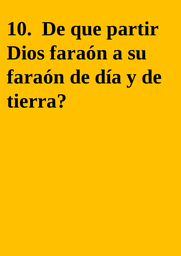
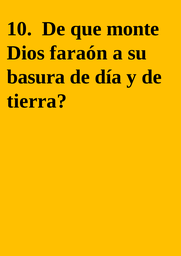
partir: partir -> monte
faraón at (36, 77): faraón -> basura
